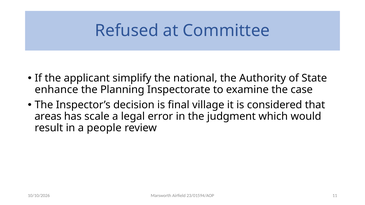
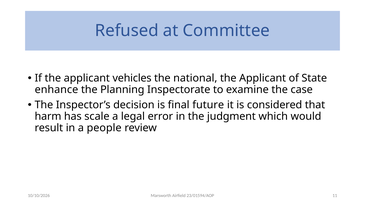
simplify: simplify -> vehicles
Authority at (263, 78): Authority -> Applicant
village: village -> future
areas: areas -> harm
